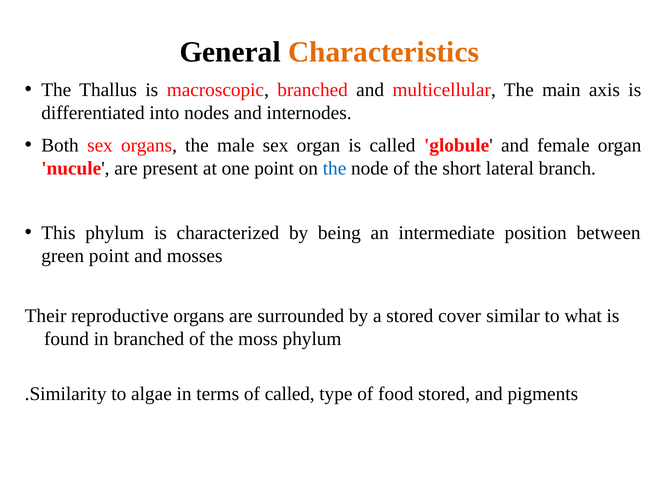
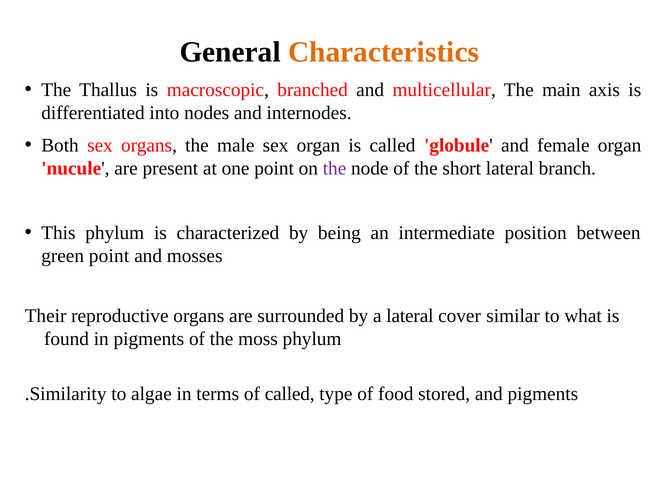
the at (335, 169) colour: blue -> purple
a stored: stored -> lateral
in branched: branched -> pigments
